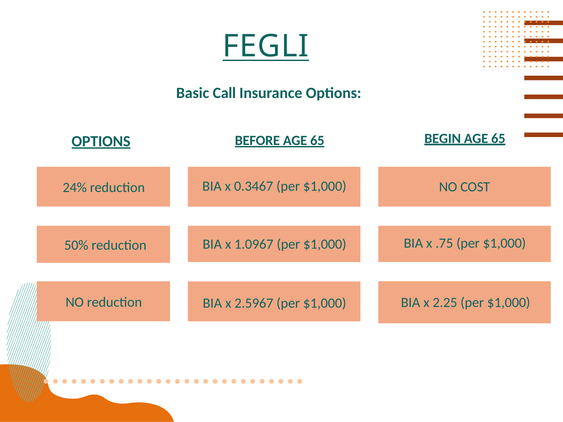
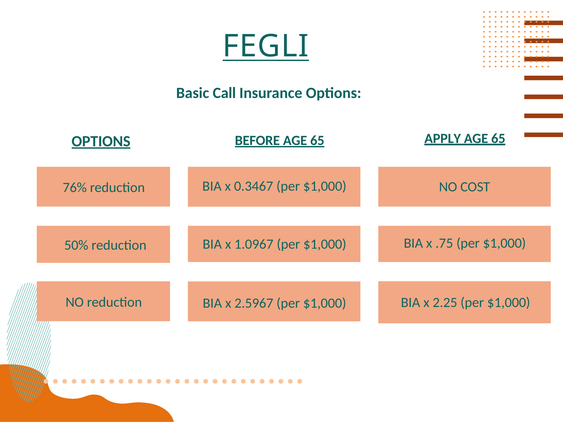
BEGIN: BEGIN -> APPLY
24%: 24% -> 76%
